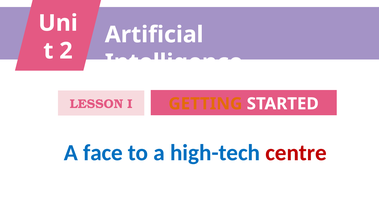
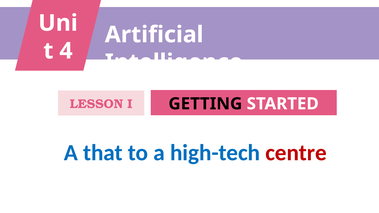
2: 2 -> 4
GETTING colour: orange -> black
face: face -> that
